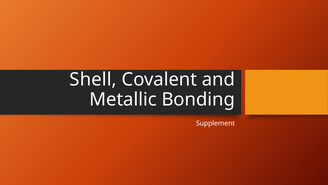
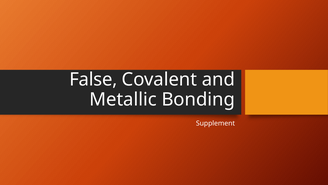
Shell: Shell -> False
